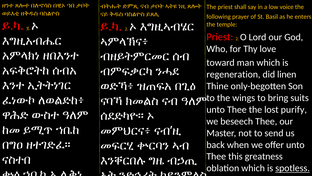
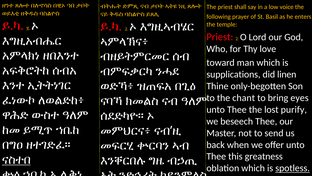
regeneration: regeneration -> supplications
wings: wings -> chant
suits: suits -> eyes
ናስተበ underline: none -> present
